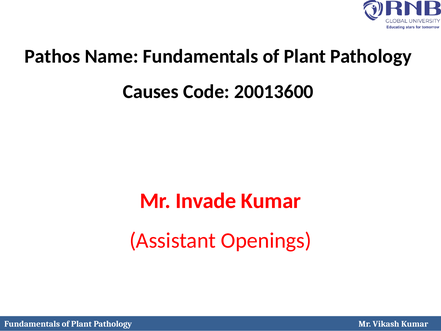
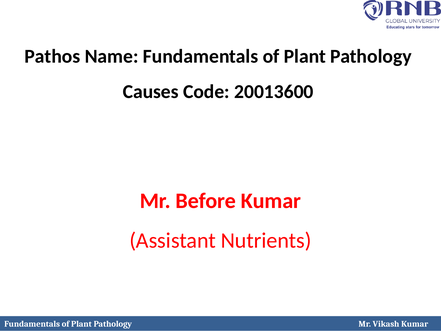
Invade: Invade -> Before
Openings: Openings -> Nutrients
